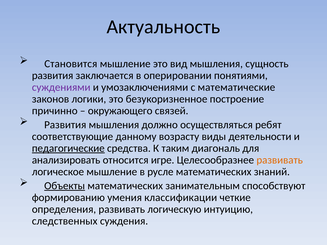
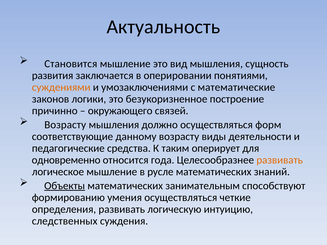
суждениями colour: purple -> orange
Развития at (65, 125): Развития -> Возрасту
ребят: ребят -> форм
педагогические underline: present -> none
диагональ: диагональ -> оперирует
анализировать: анализировать -> одновременно
игре: игре -> года
умения классификации: классификации -> осуществляться
